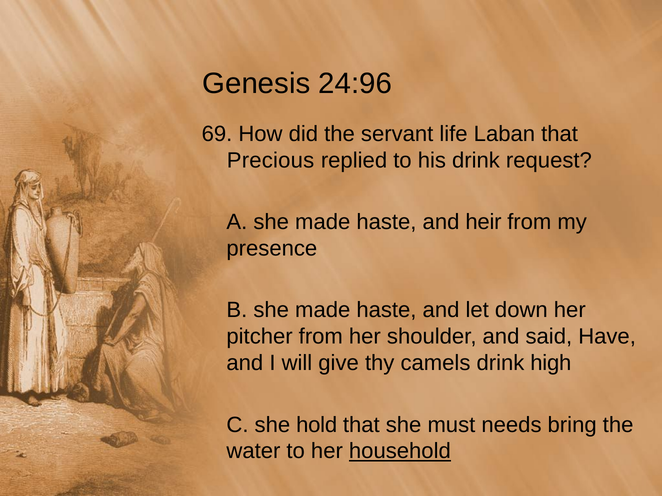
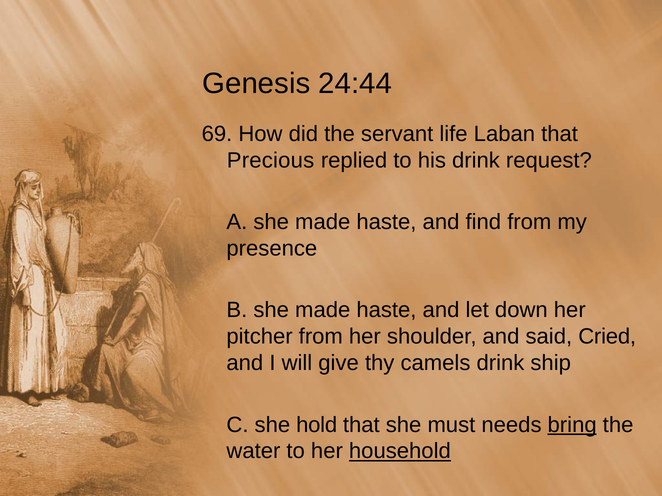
24:96: 24:96 -> 24:44
heir: heir -> find
Have: Have -> Cried
high: high -> ship
bring underline: none -> present
